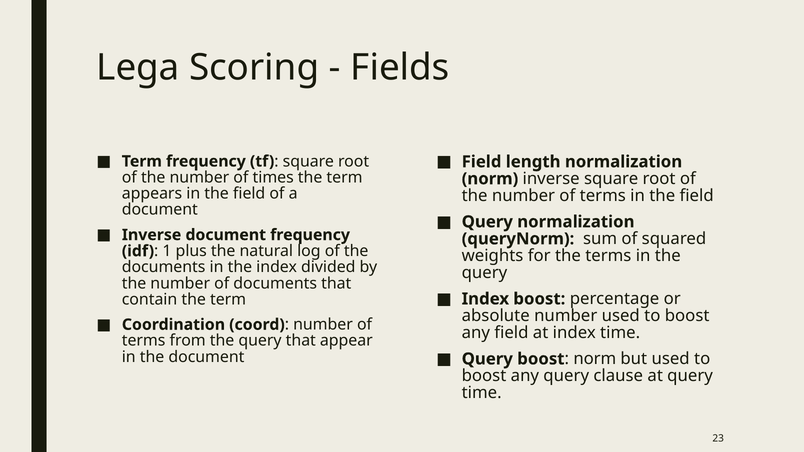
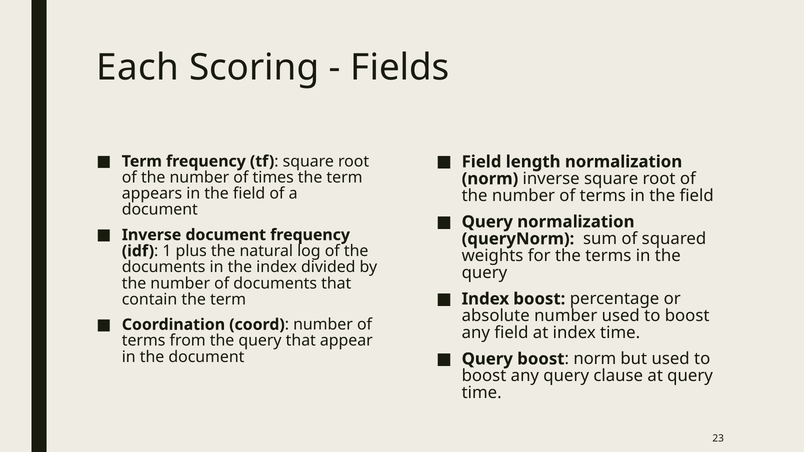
Lega: Lega -> Each
